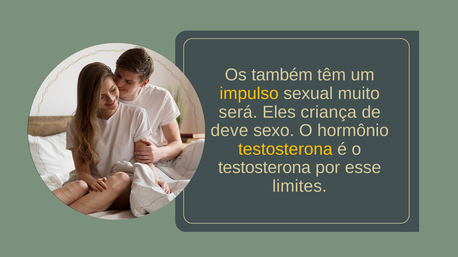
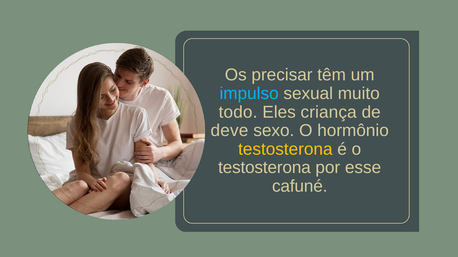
também: também -> precisar
impulso colour: yellow -> light blue
será: será -> todo
limites: limites -> cafuné
